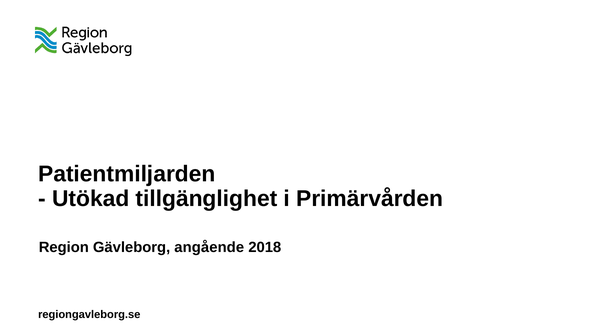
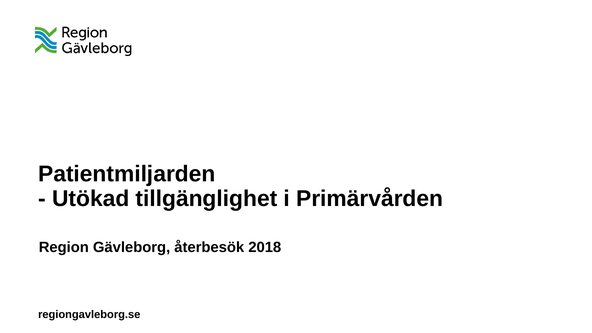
angående: angående -> återbesök
